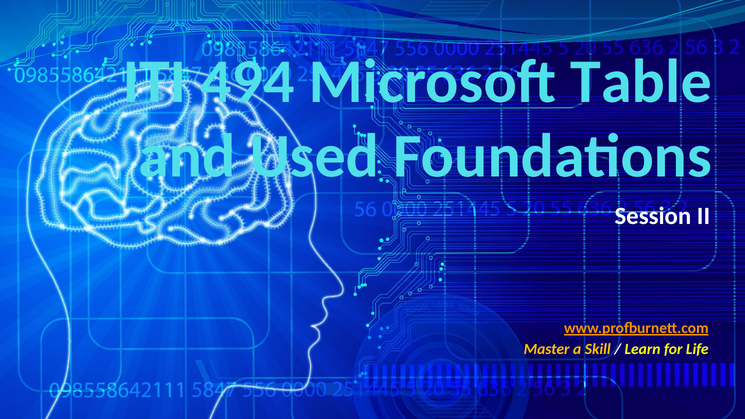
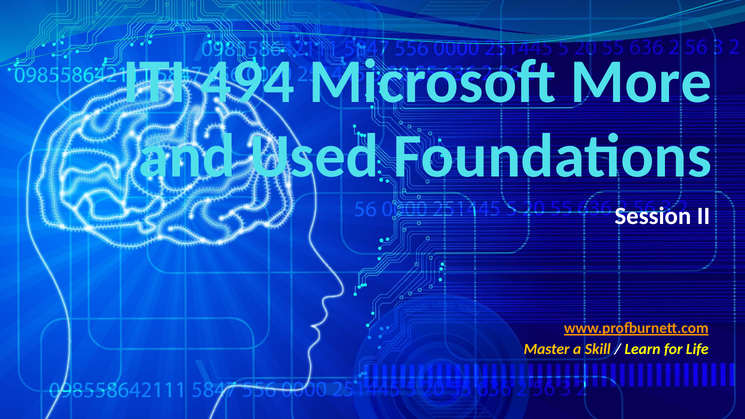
Table: Table -> More
